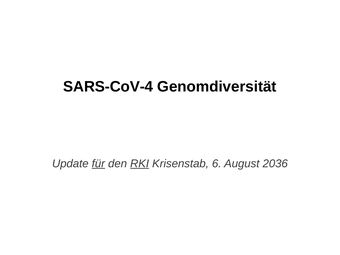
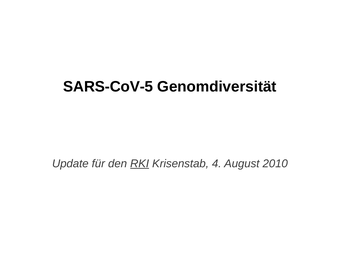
SARS-CoV-4: SARS-CoV-4 -> SARS-CoV-5
für underline: present -> none
6: 6 -> 4
2036: 2036 -> 2010
